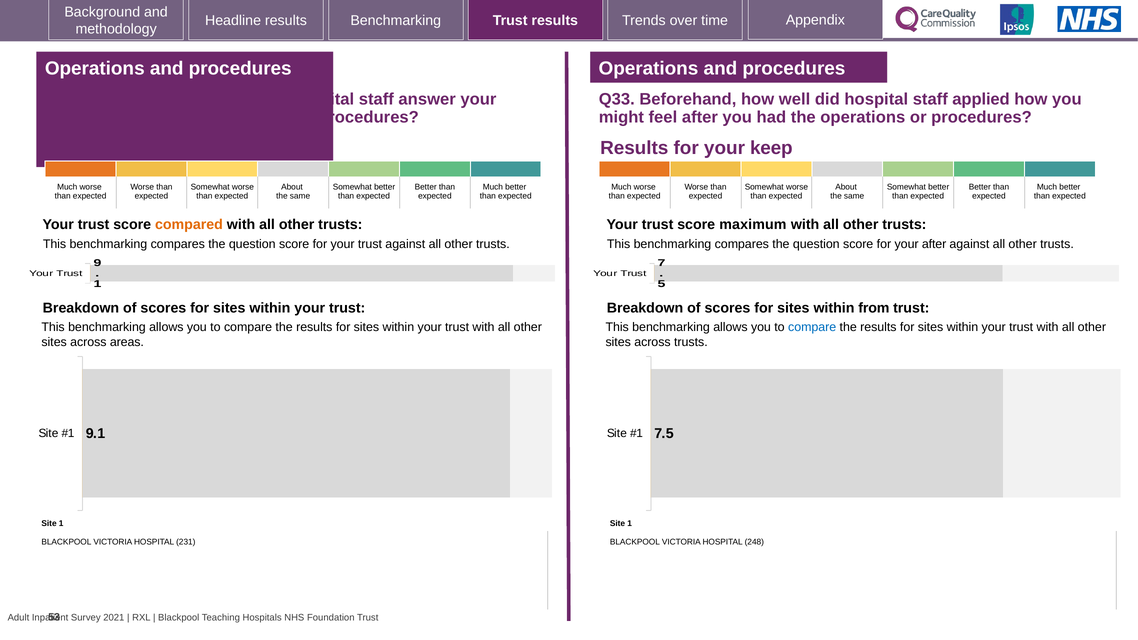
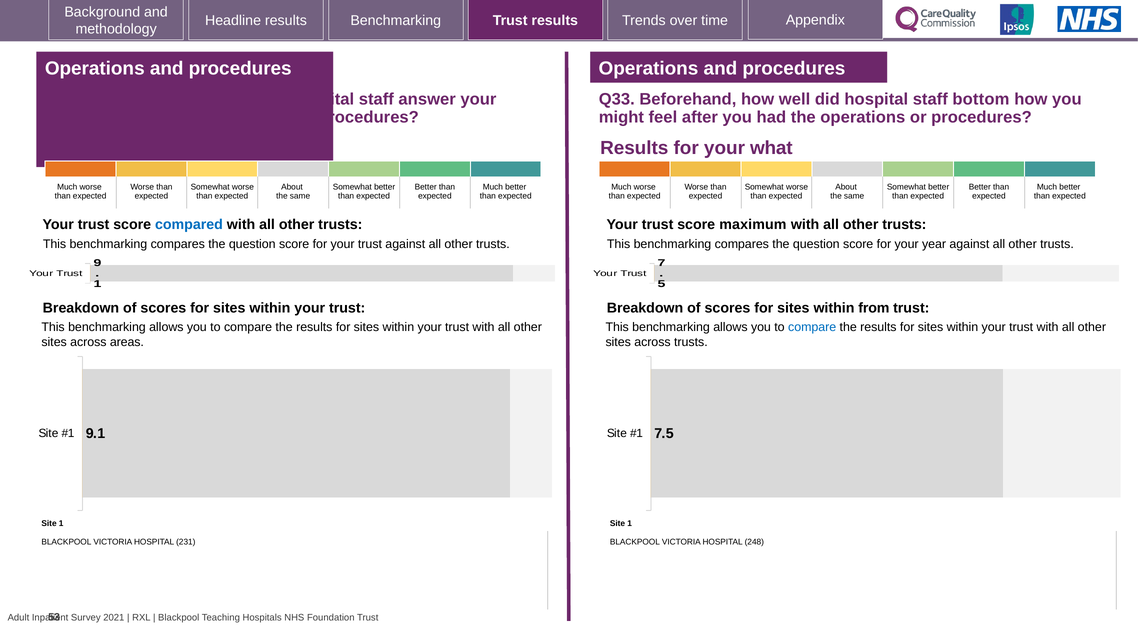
applied: applied -> bottom
keep: keep -> what
compared colour: orange -> blue
your after: after -> year
